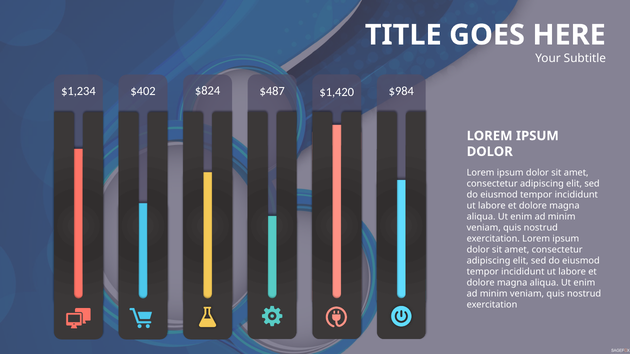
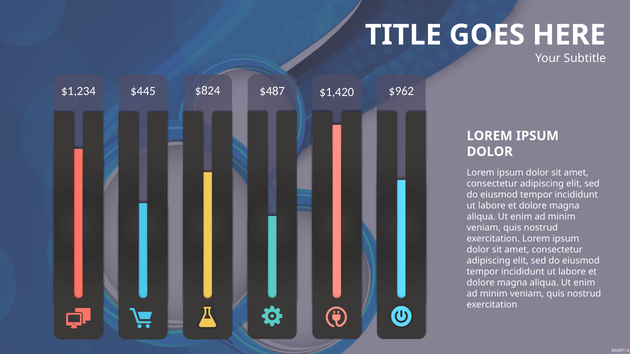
$402: $402 -> $445
$984: $984 -> $962
